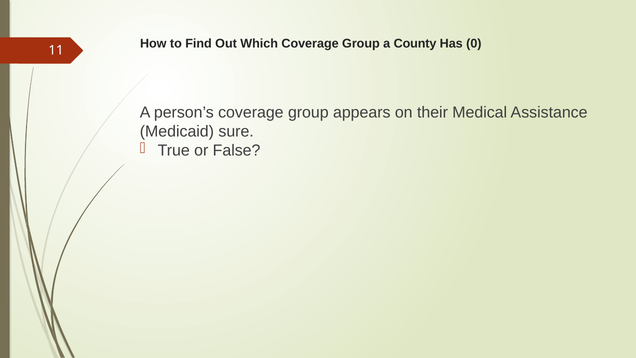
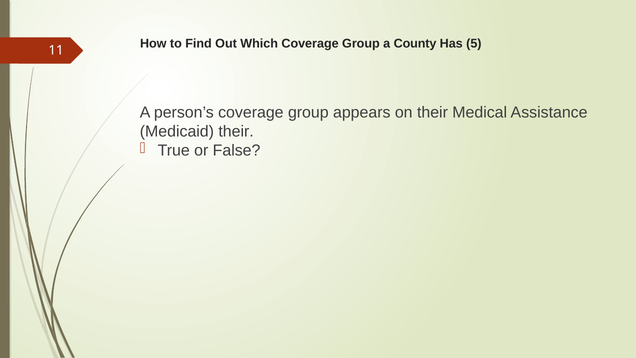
0: 0 -> 5
Medicaid sure: sure -> their
